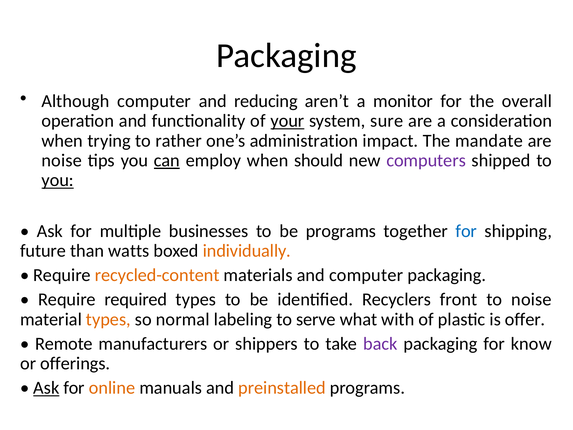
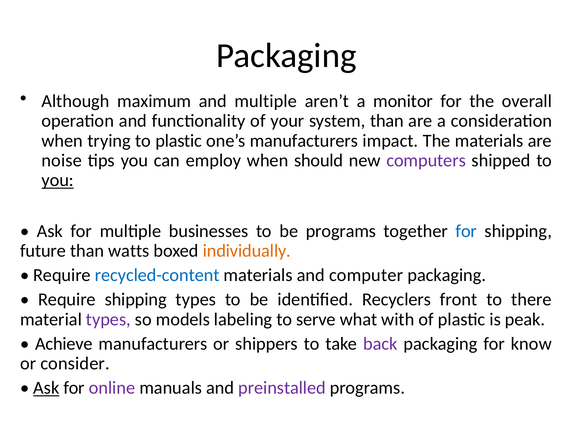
Although computer: computer -> maximum
and reducing: reducing -> multiple
your underline: present -> none
system sure: sure -> than
to rather: rather -> plastic
one’s administration: administration -> manufacturers
The mandate: mandate -> materials
can underline: present -> none
recycled-content colour: orange -> blue
Require required: required -> shipping
to noise: noise -> there
types at (108, 319) colour: orange -> purple
normal: normal -> models
offer: offer -> peak
Remote: Remote -> Achieve
offerings: offerings -> consider
online colour: orange -> purple
preinstalled colour: orange -> purple
